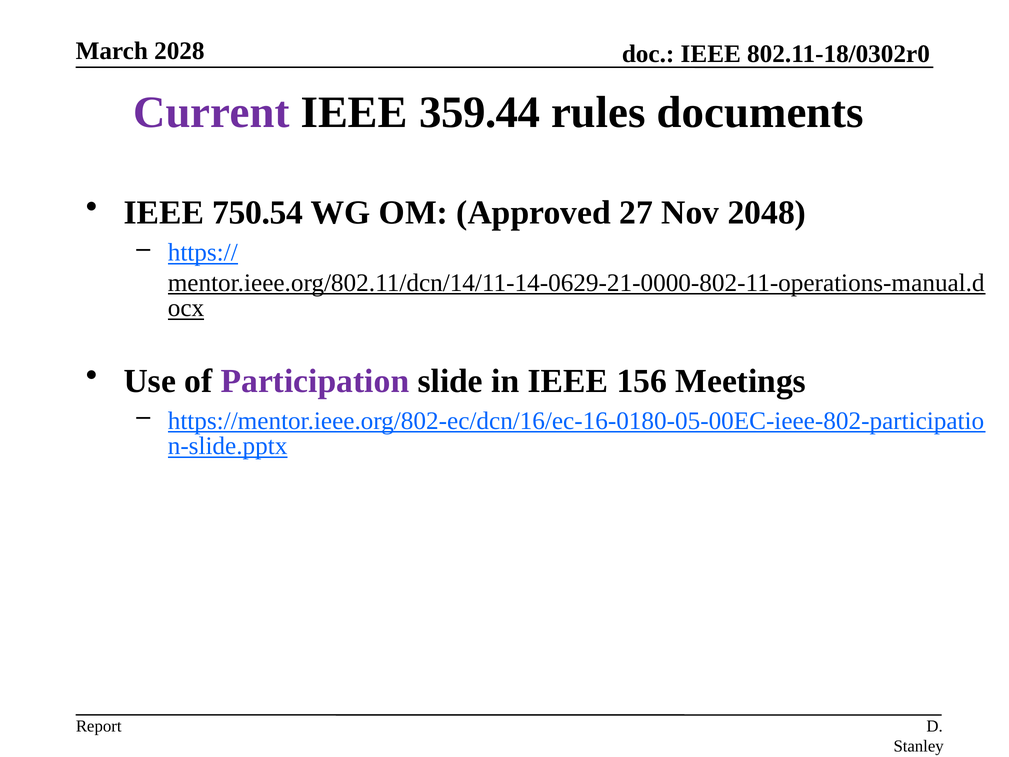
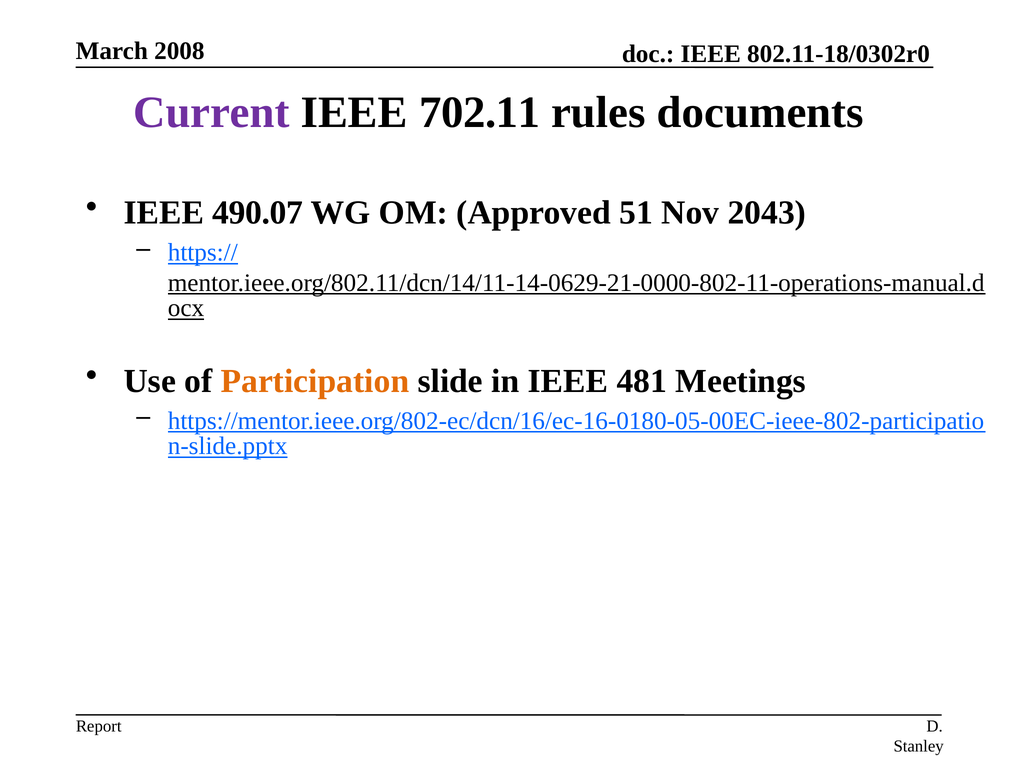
2028: 2028 -> 2008
359.44: 359.44 -> 702.11
750.54: 750.54 -> 490.07
27: 27 -> 51
2048: 2048 -> 2043
Participation colour: purple -> orange
156: 156 -> 481
